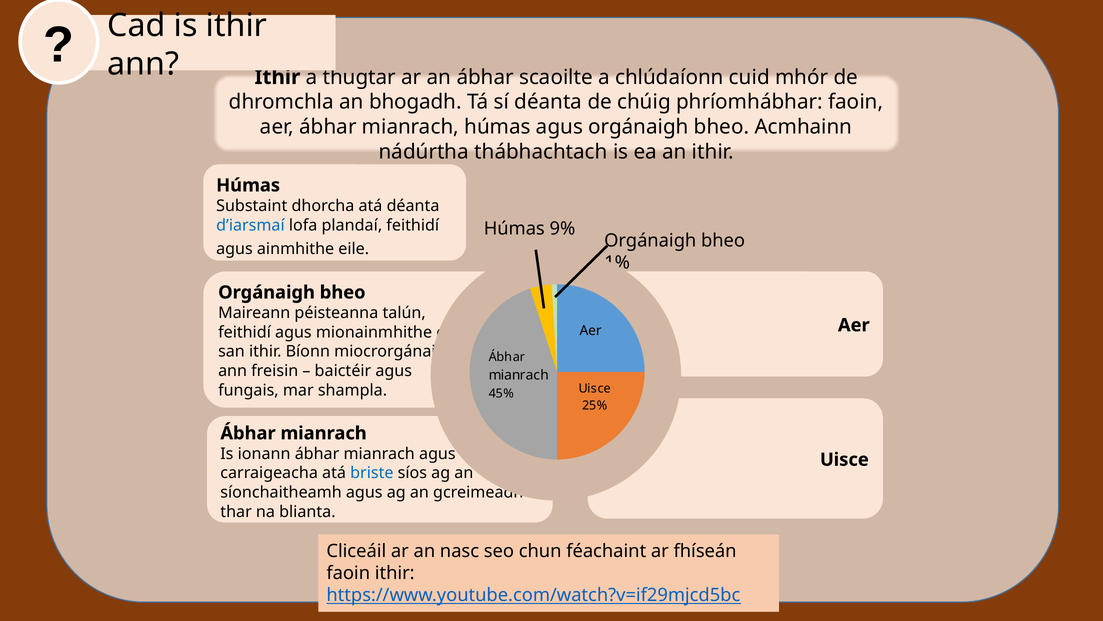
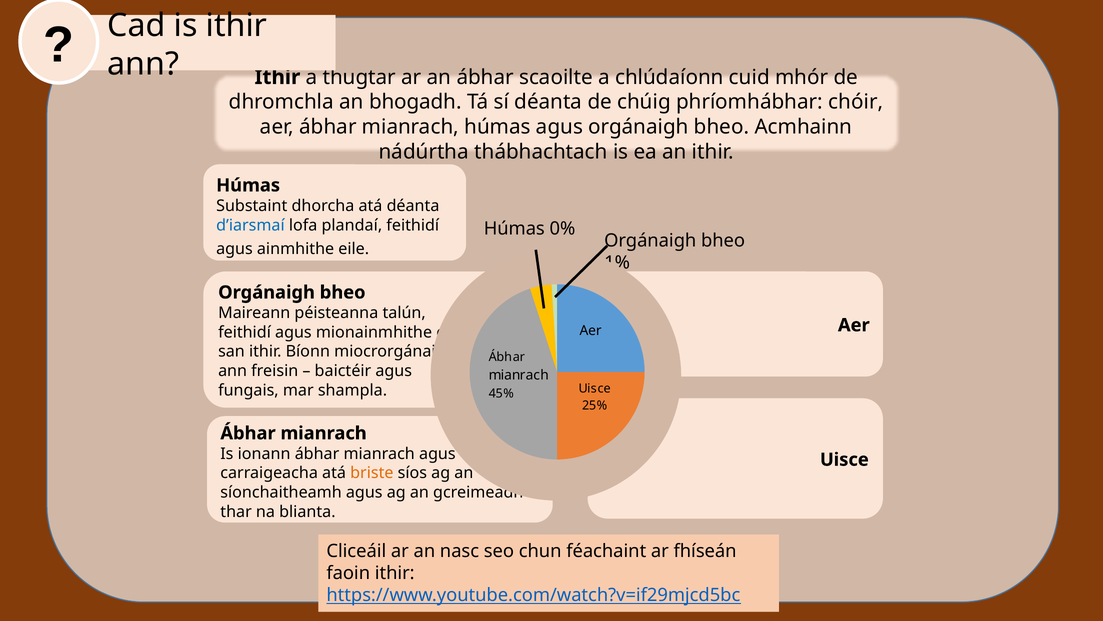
phríomhábhar faoin: faoin -> chóir
9%: 9% -> 0%
briste colour: blue -> orange
